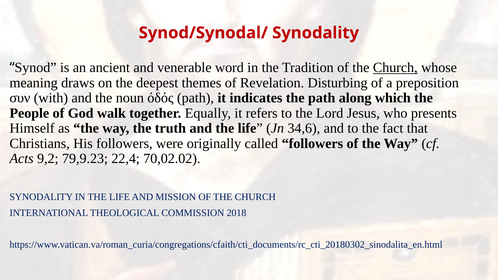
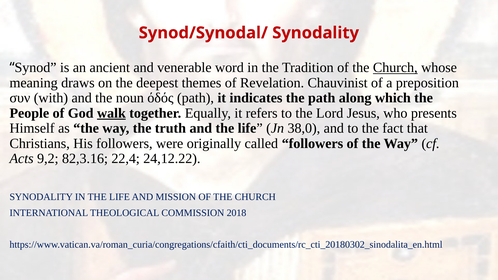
Disturbing: Disturbing -> Chauvinist
walk underline: none -> present
34,6: 34,6 -> 38,0
79,9.23: 79,9.23 -> 82,3.16
70,02.02: 70,02.02 -> 24,12.22
